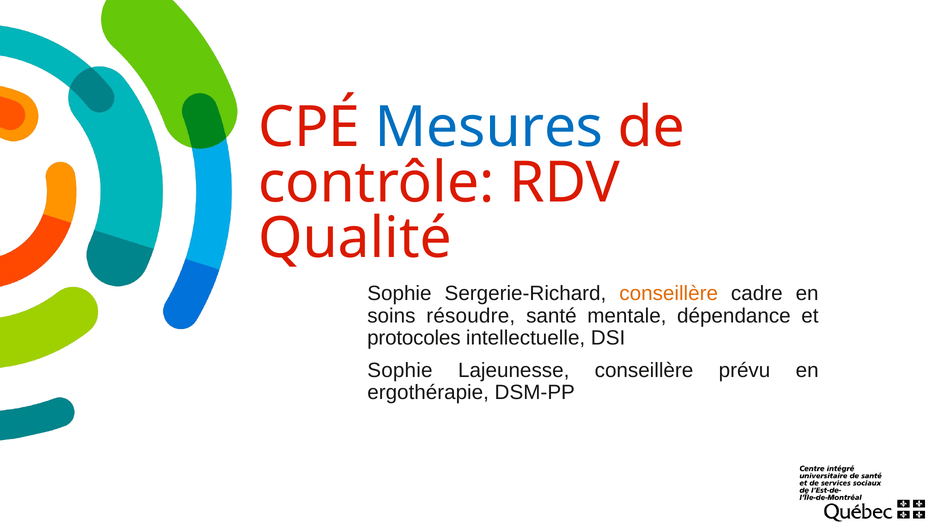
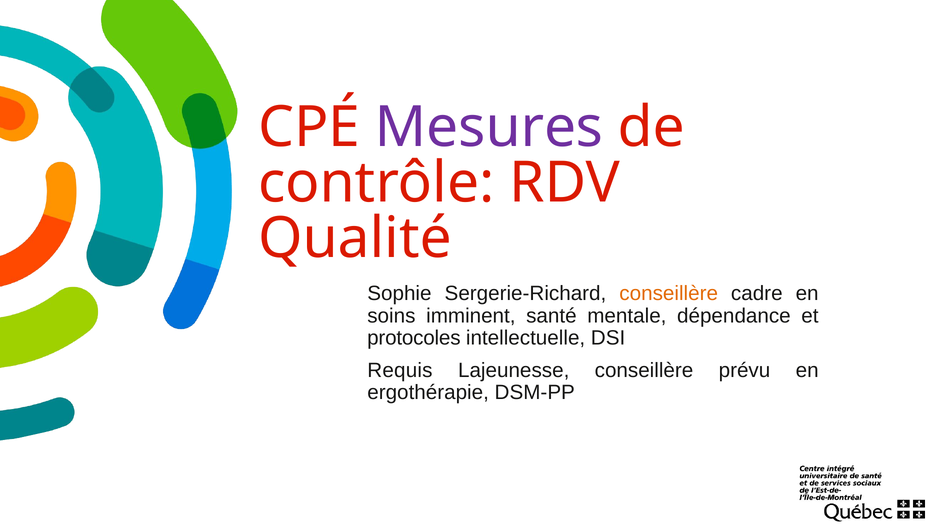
Mesures colour: blue -> purple
résoudre: résoudre -> imminent
Sophie at (400, 370): Sophie -> Requis
